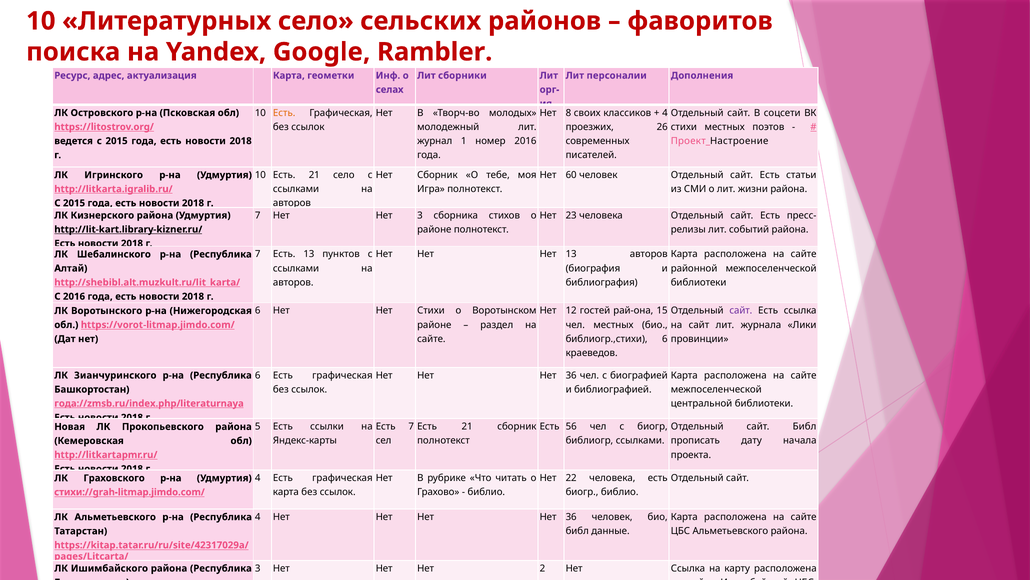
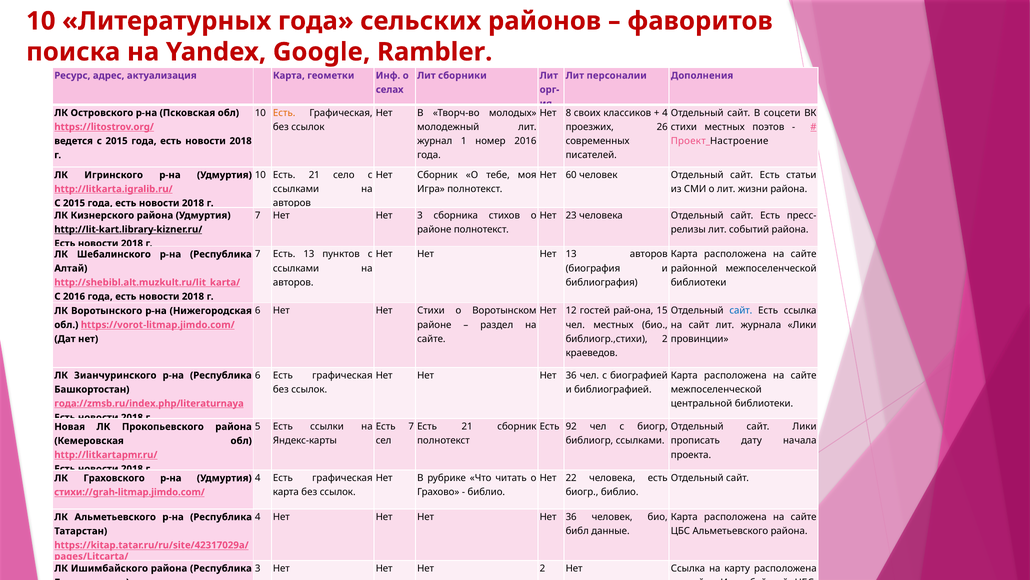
Литературных село: село -> года
сайт at (741, 310) colour: purple -> blue
библиогр.,стихи 6: 6 -> 2
56: 56 -> 92
сайт Библ: Библ -> Лики
